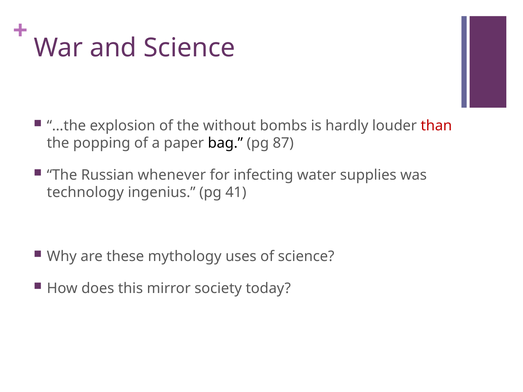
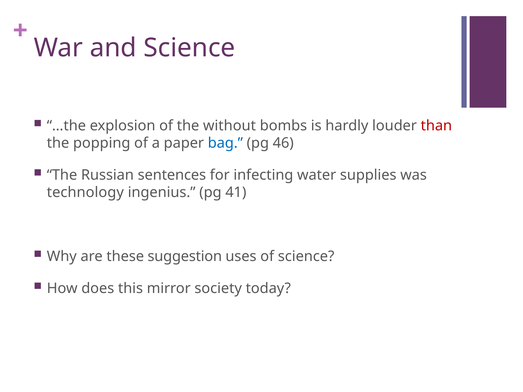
bag colour: black -> blue
87: 87 -> 46
whenever: whenever -> sentences
mythology: mythology -> suggestion
